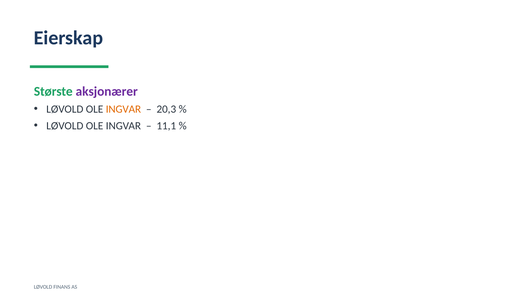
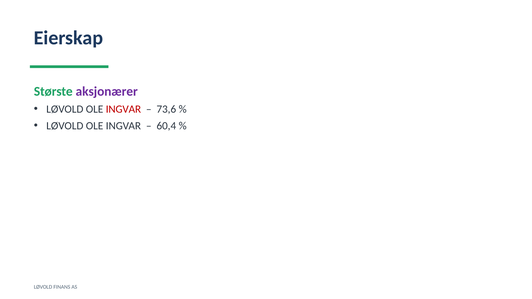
INGVAR at (123, 109) colour: orange -> red
20,3: 20,3 -> 73,6
11,1: 11,1 -> 60,4
